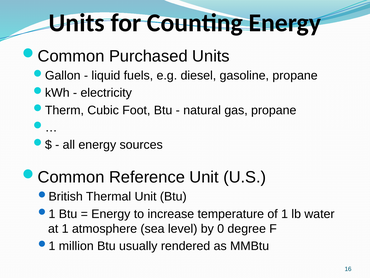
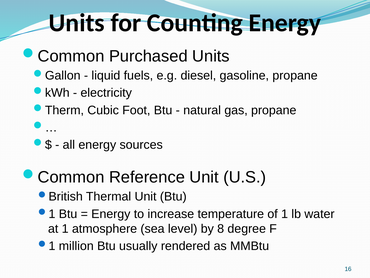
0: 0 -> 8
